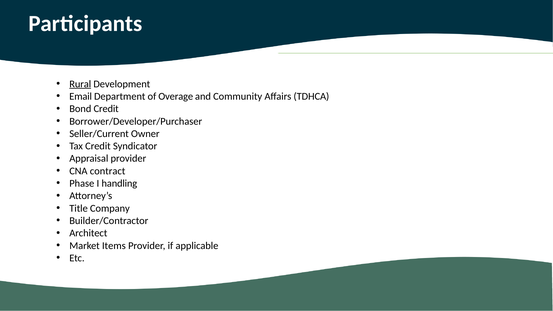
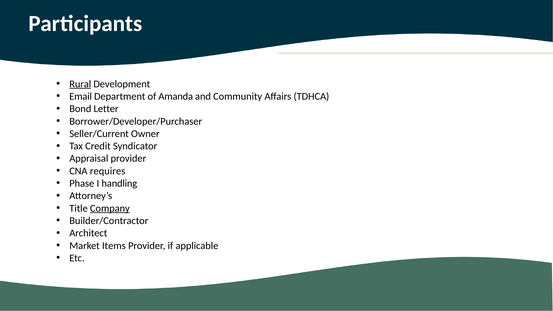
Overage: Overage -> Amanda
Bond Credit: Credit -> Letter
contract: contract -> requires
Company underline: none -> present
